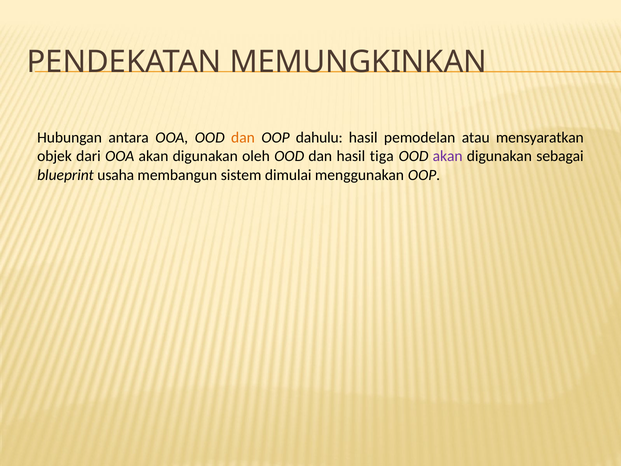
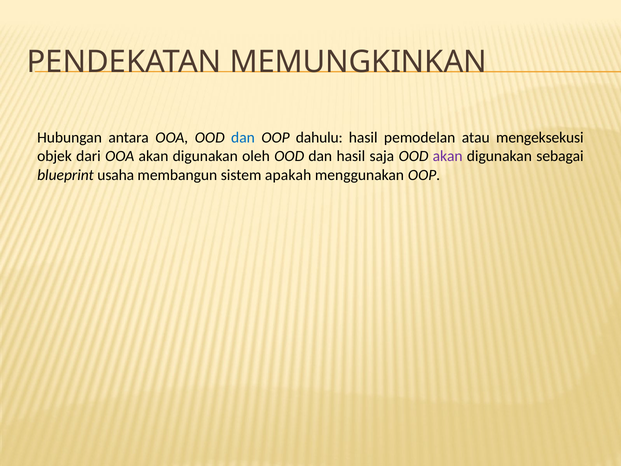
dan at (243, 138) colour: orange -> blue
mensyaratkan: mensyaratkan -> mengeksekusi
tiga: tiga -> saja
dimulai: dimulai -> apakah
